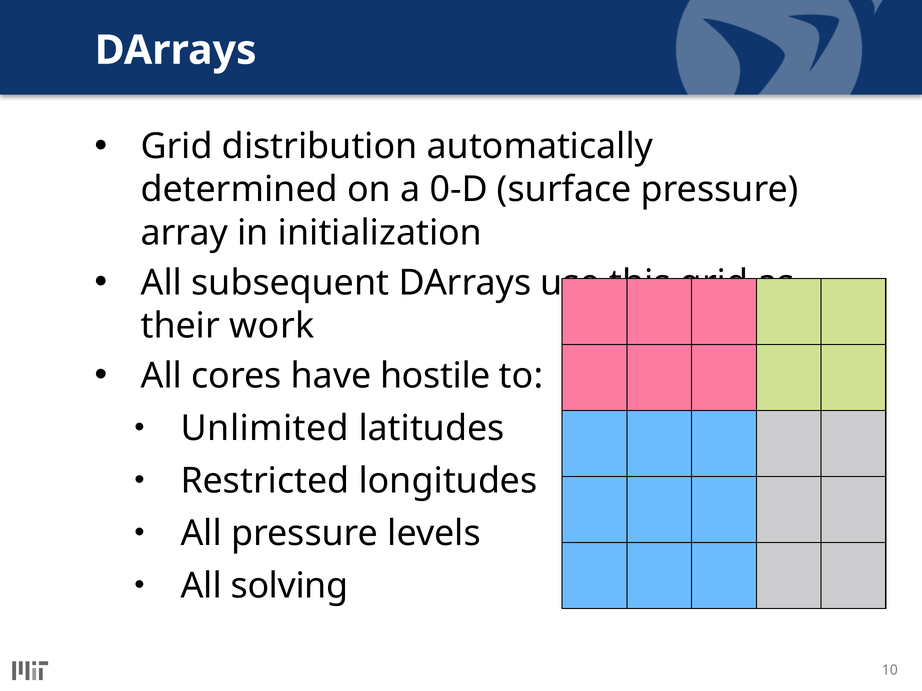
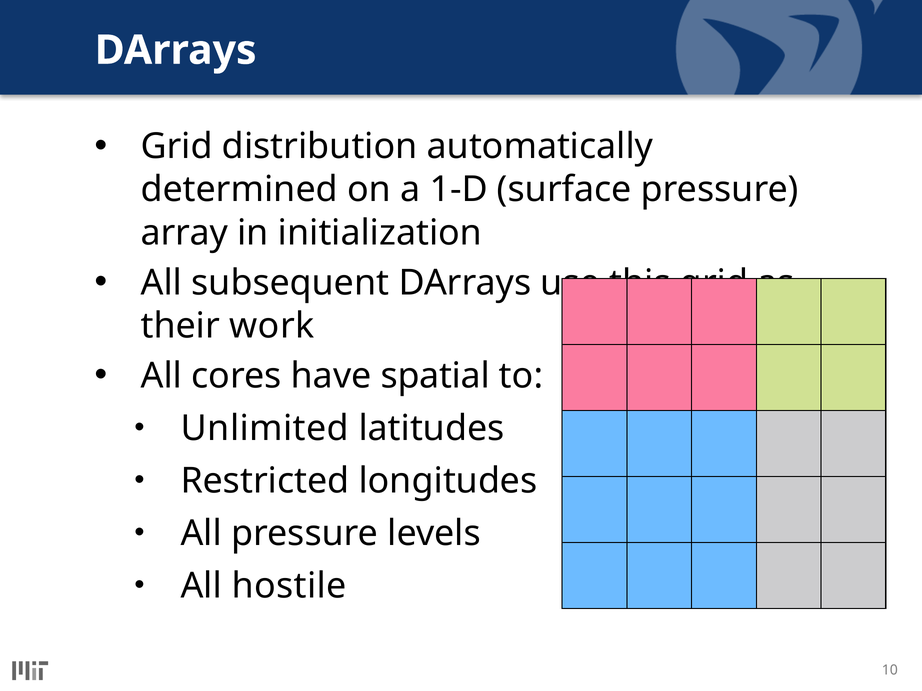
0-D: 0-D -> 1-D
hostile: hostile -> spatial
solving: solving -> hostile
